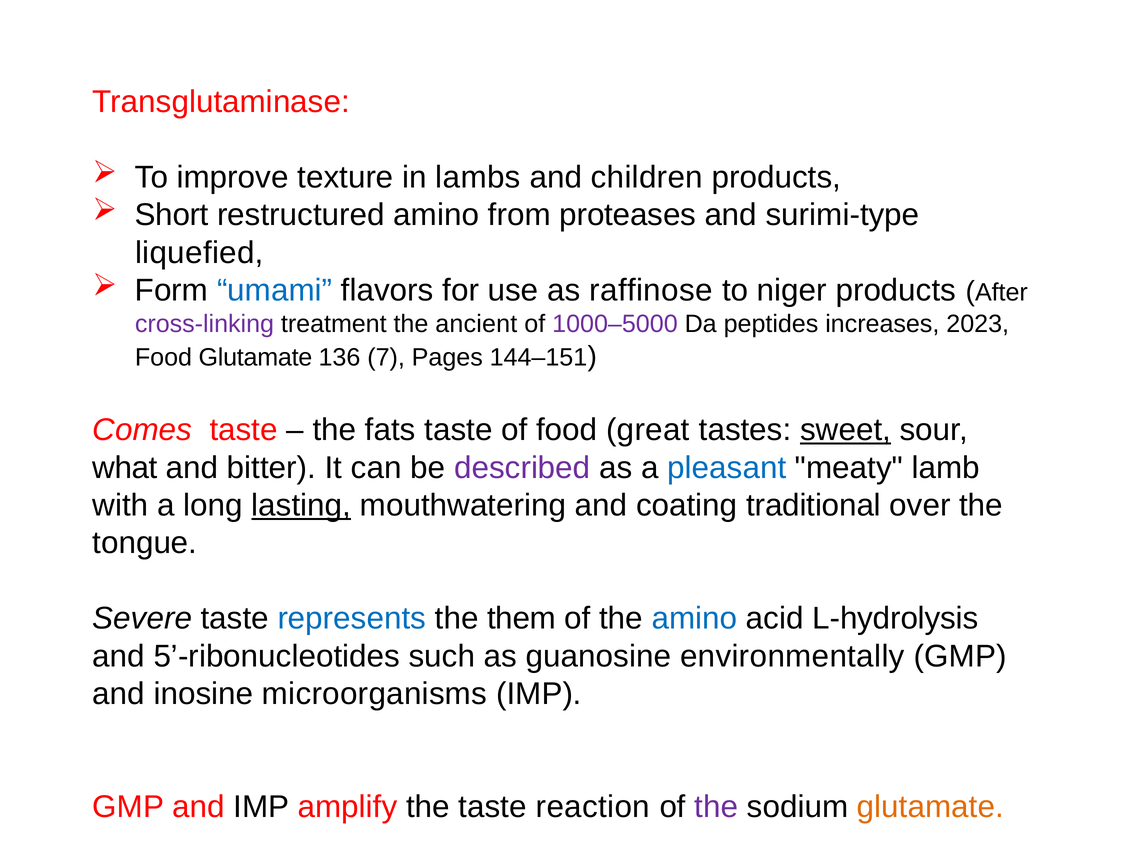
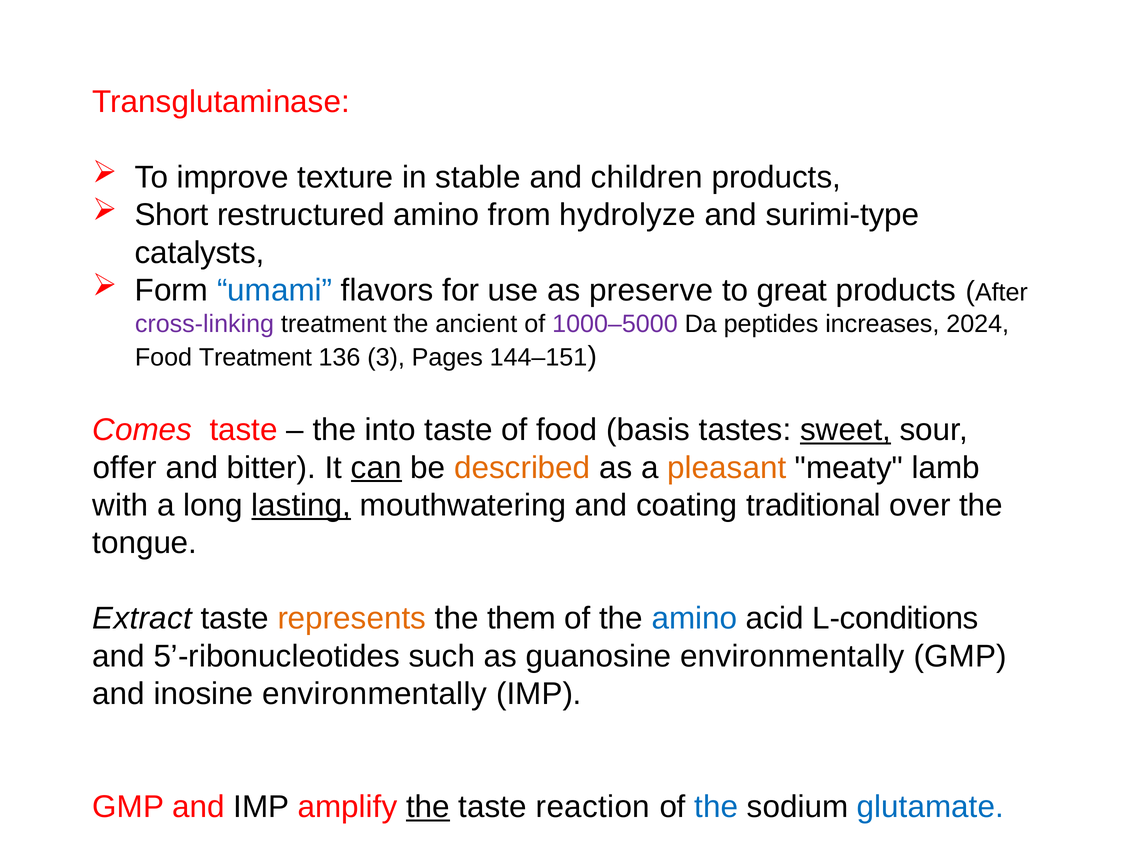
lambs: lambs -> stable
proteases: proteases -> hydrolyze
liquefied: liquefied -> catalysts
raffinose: raffinose -> preserve
niger: niger -> great
2023: 2023 -> 2024
Food Glutamate: Glutamate -> Treatment
7: 7 -> 3
fats: fats -> into
great: great -> basis
what: what -> offer
can underline: none -> present
described colour: purple -> orange
pleasant colour: blue -> orange
Severe: Severe -> Extract
represents colour: blue -> orange
L-hydrolysis: L-hydrolysis -> L-conditions
inosine microorganisms: microorganisms -> environmentally
the at (428, 807) underline: none -> present
the at (716, 807) colour: purple -> blue
glutamate at (930, 807) colour: orange -> blue
